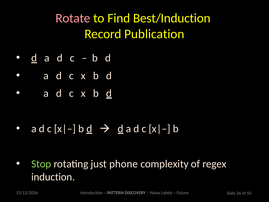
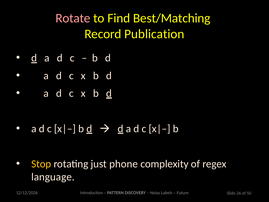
Best/Induction: Best/Induction -> Best/Matching
Stop colour: light green -> yellow
induction: induction -> language
